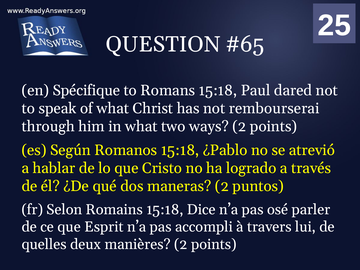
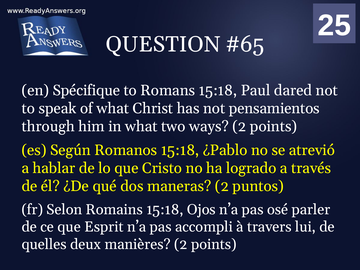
rembourserai: rembourserai -> pensamientos
Dice: Dice -> Ojos
